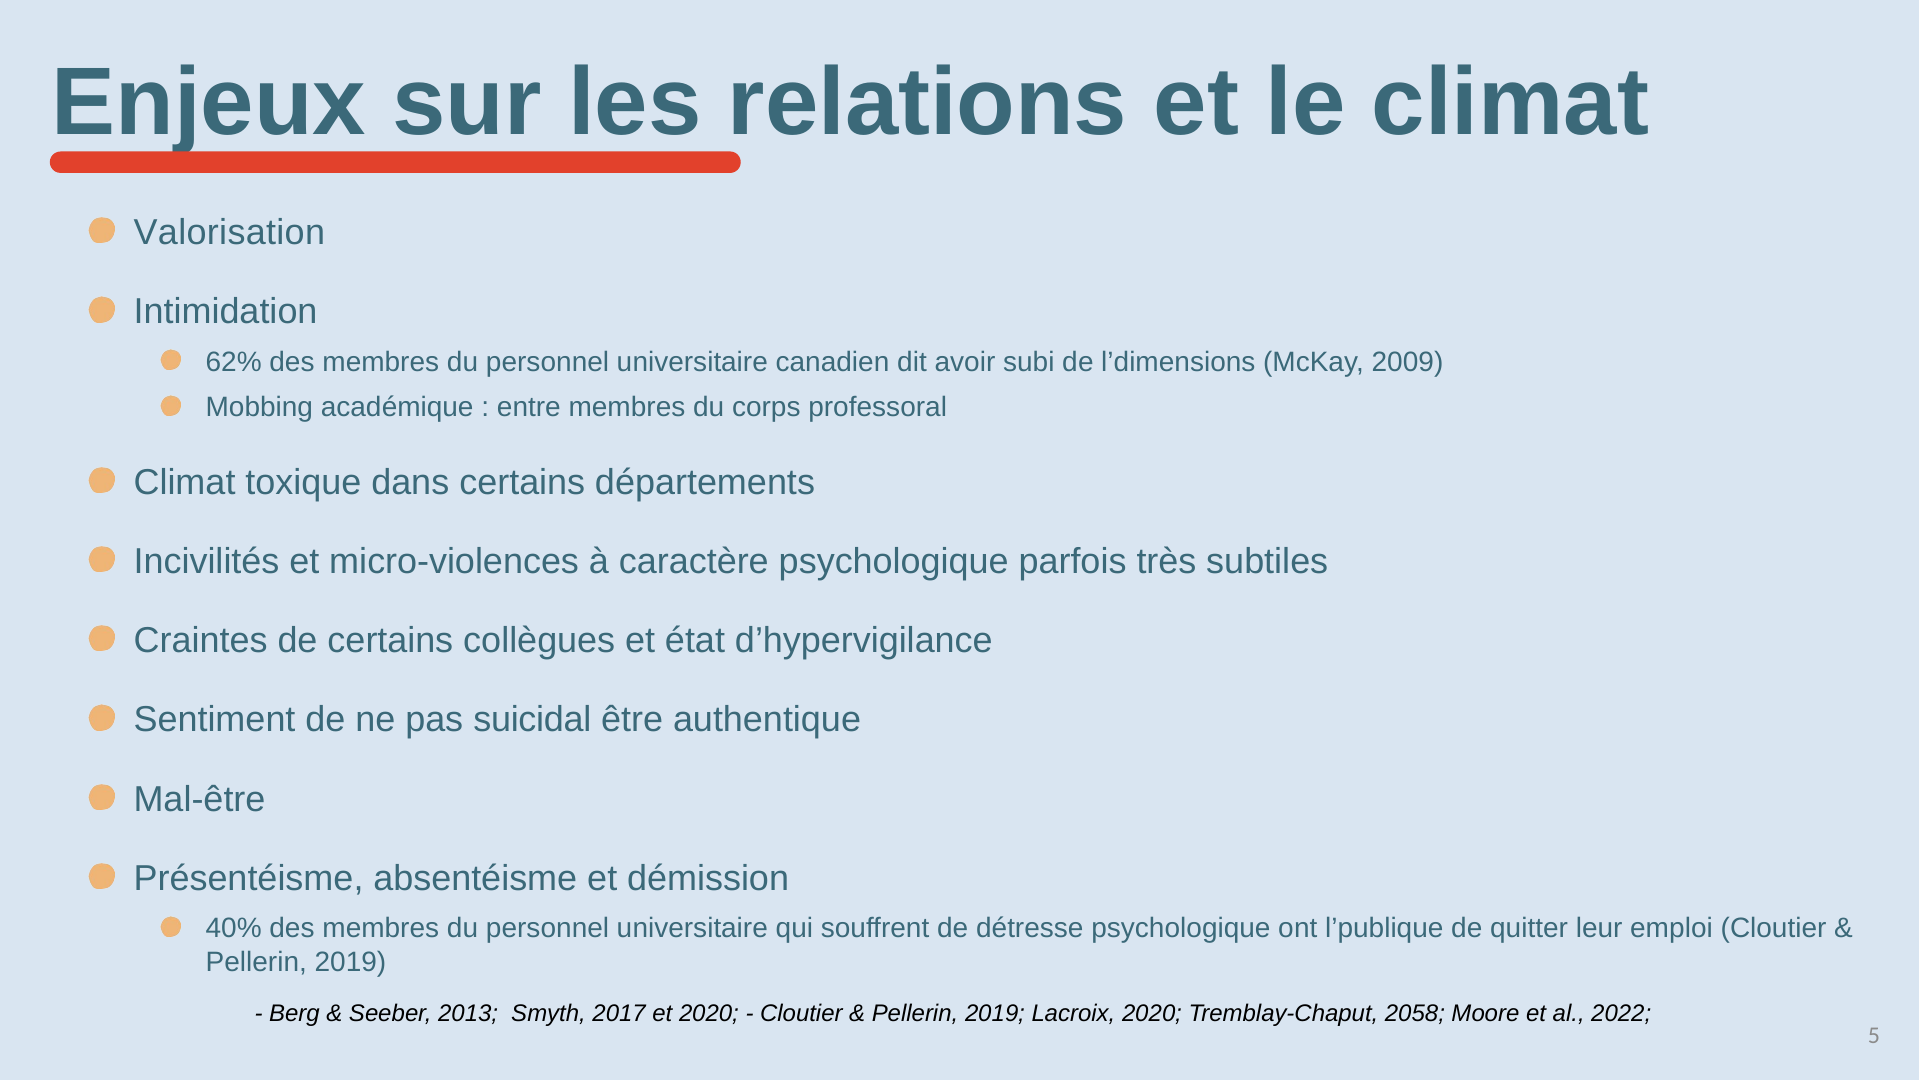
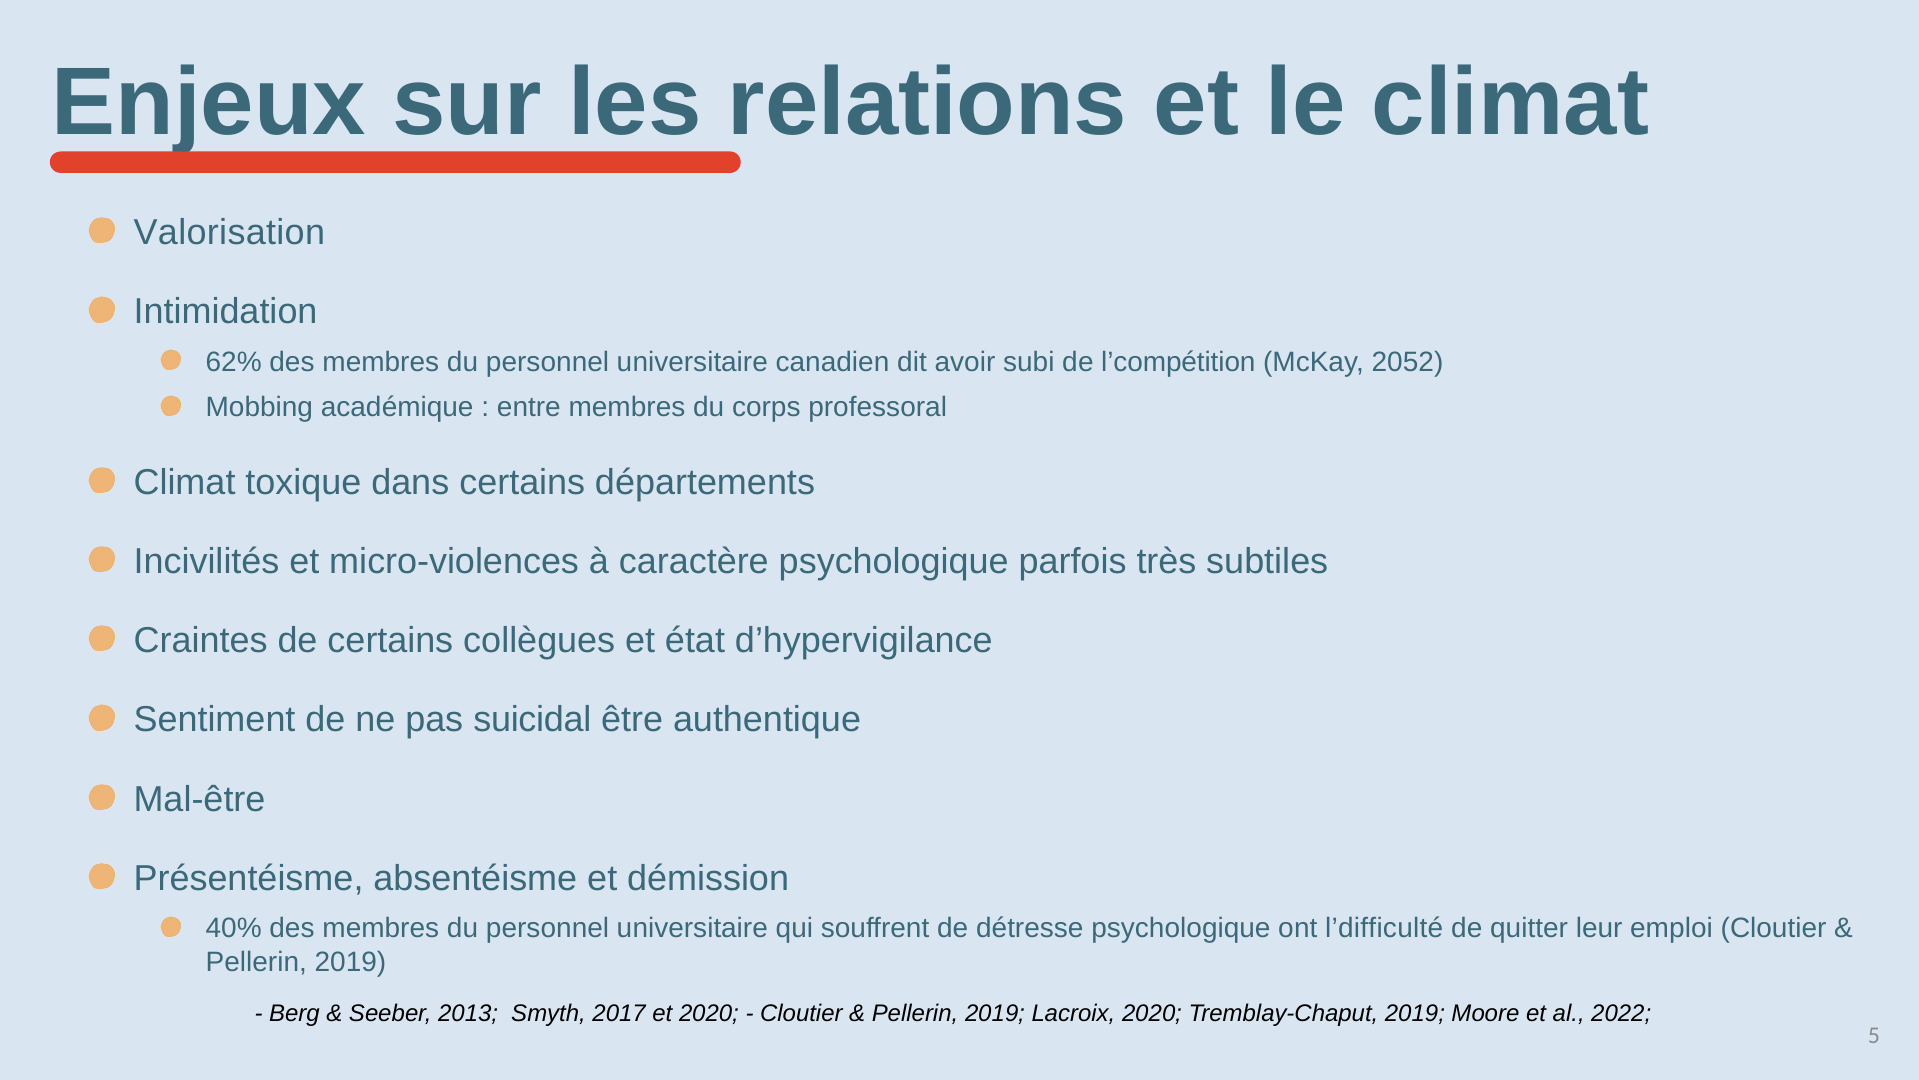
l’dimensions: l’dimensions -> l’compétition
2009: 2009 -> 2052
l’publique: l’publique -> l’difficulté
Tremblay-Chaput 2058: 2058 -> 2019
